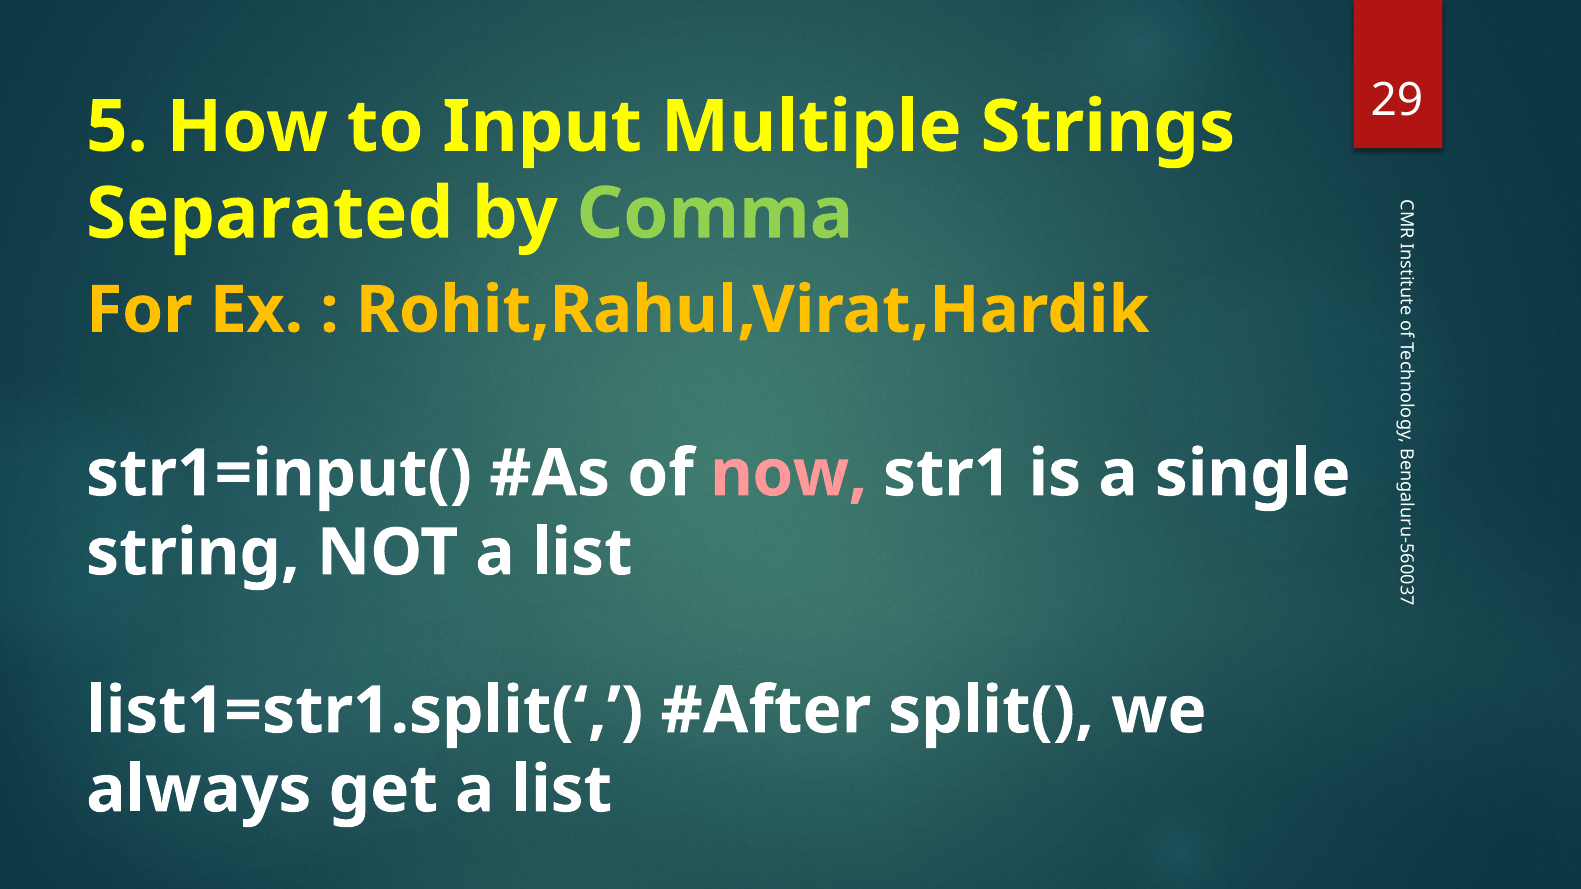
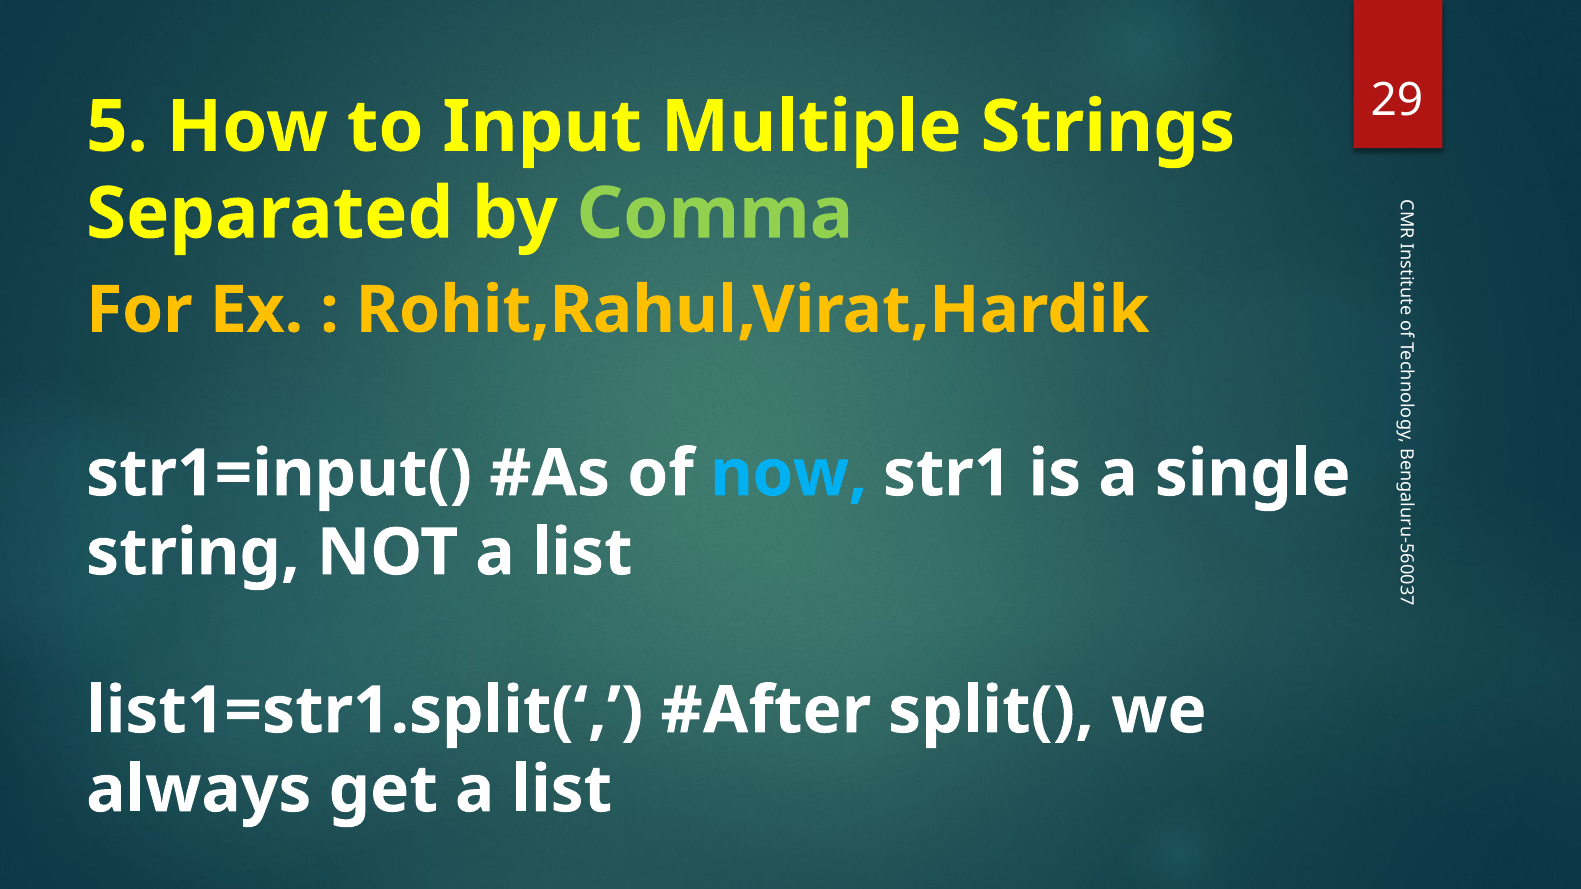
now colour: pink -> light blue
